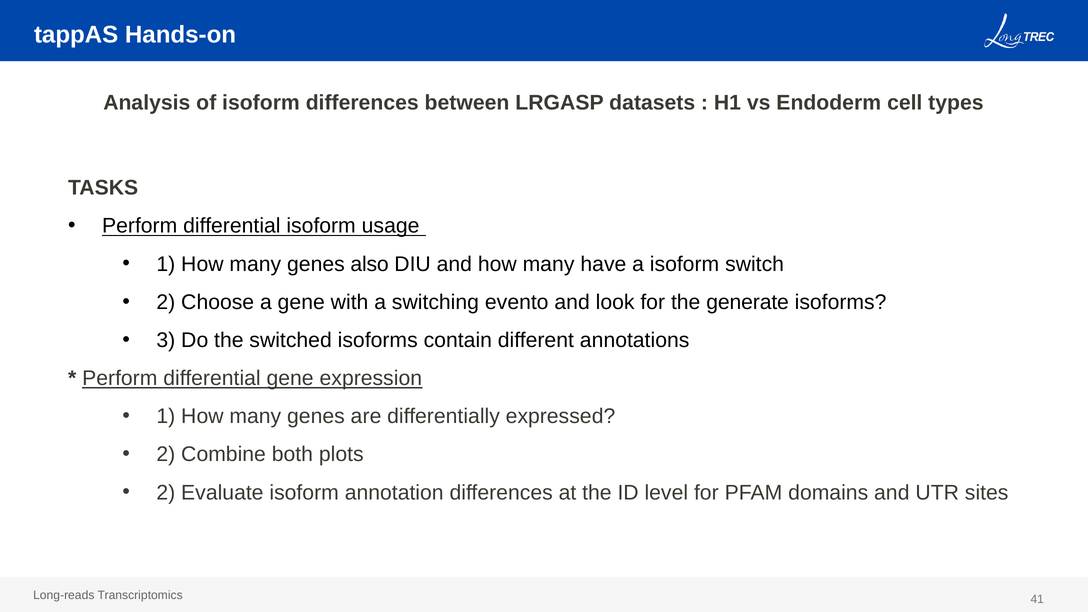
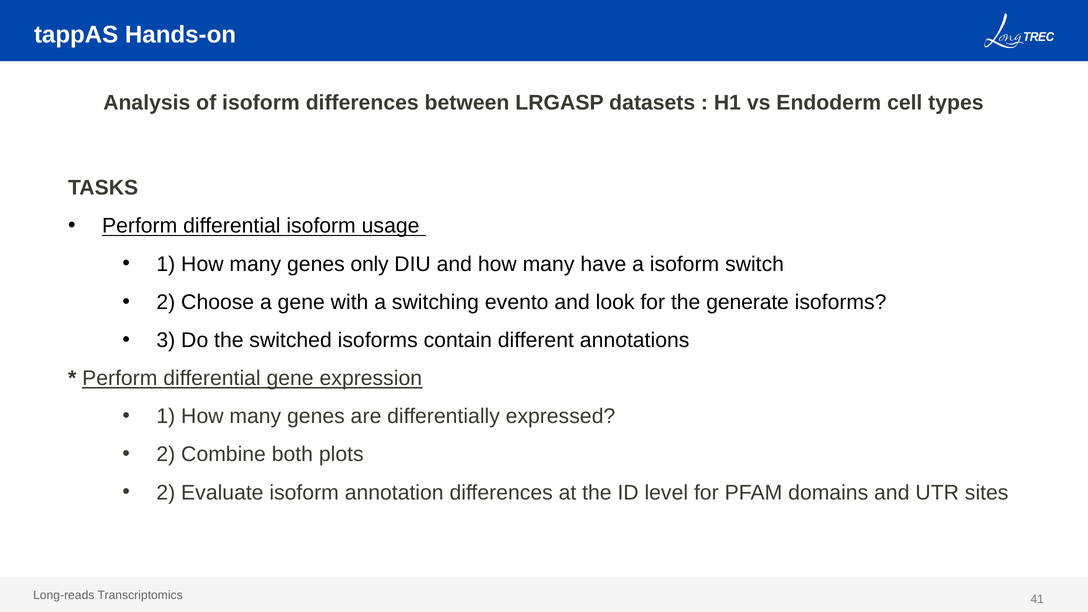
also: also -> only
